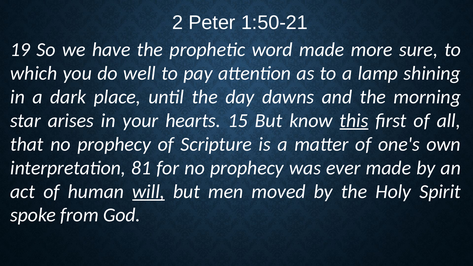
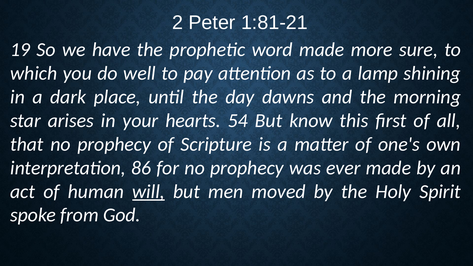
1:50-21: 1:50-21 -> 1:81-21
15: 15 -> 54
this underline: present -> none
81: 81 -> 86
